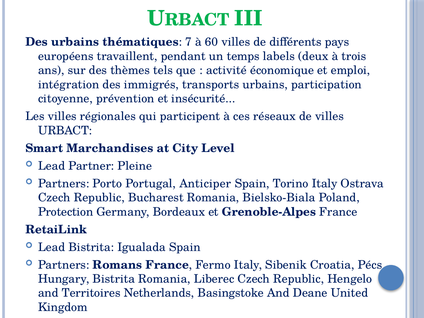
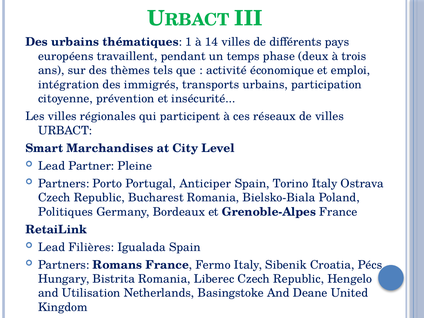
7: 7 -> 1
60: 60 -> 14
labels: labels -> phase
Protection: Protection -> Politiques
Lead Bistrita: Bistrita -> Filières
Territoires: Territoires -> Utilisation
